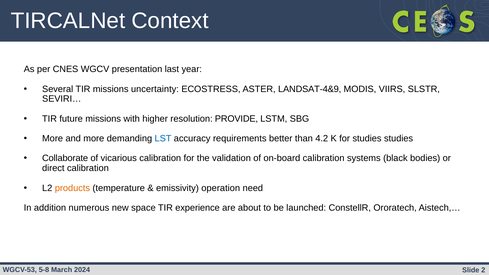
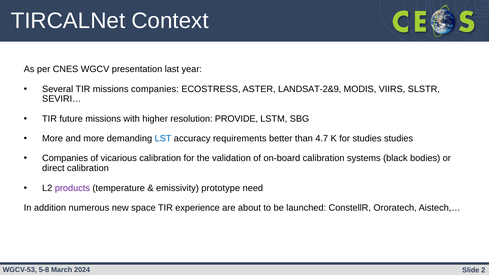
missions uncertainty: uncertainty -> companies
LANDSAT-4&9: LANDSAT-4&9 -> LANDSAT-2&9
4.2: 4.2 -> 4.7
Collaborate at (65, 158): Collaborate -> Companies
products colour: orange -> purple
operation: operation -> prototype
